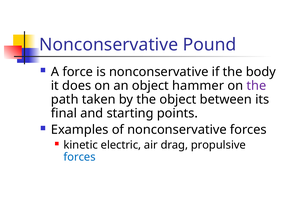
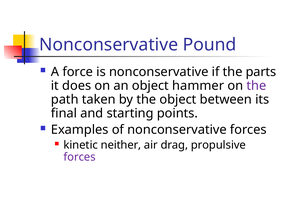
body: body -> parts
electric: electric -> neither
forces at (80, 157) colour: blue -> purple
